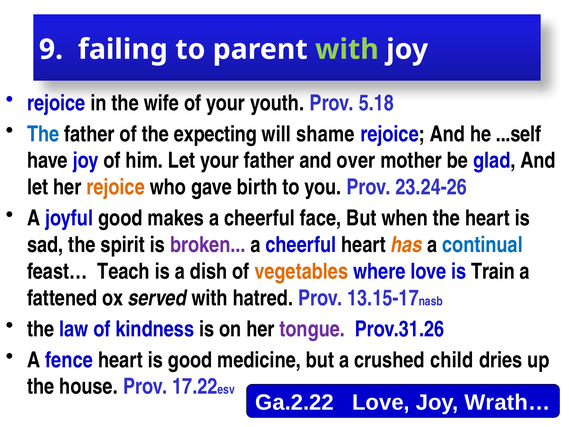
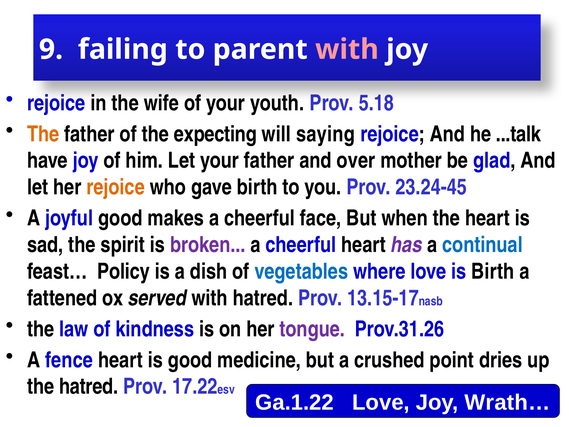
with at (347, 49) colour: light green -> pink
The at (43, 134) colour: blue -> orange
shame: shame -> saying
...self: ...self -> ...talk
23.24-26: 23.24-26 -> 23.24-45
has colour: orange -> purple
Teach: Teach -> Policy
vegetables colour: orange -> blue
is Train: Train -> Birth
child: child -> point
the house: house -> hatred
Ga.2.22: Ga.2.22 -> Ga.1.22
